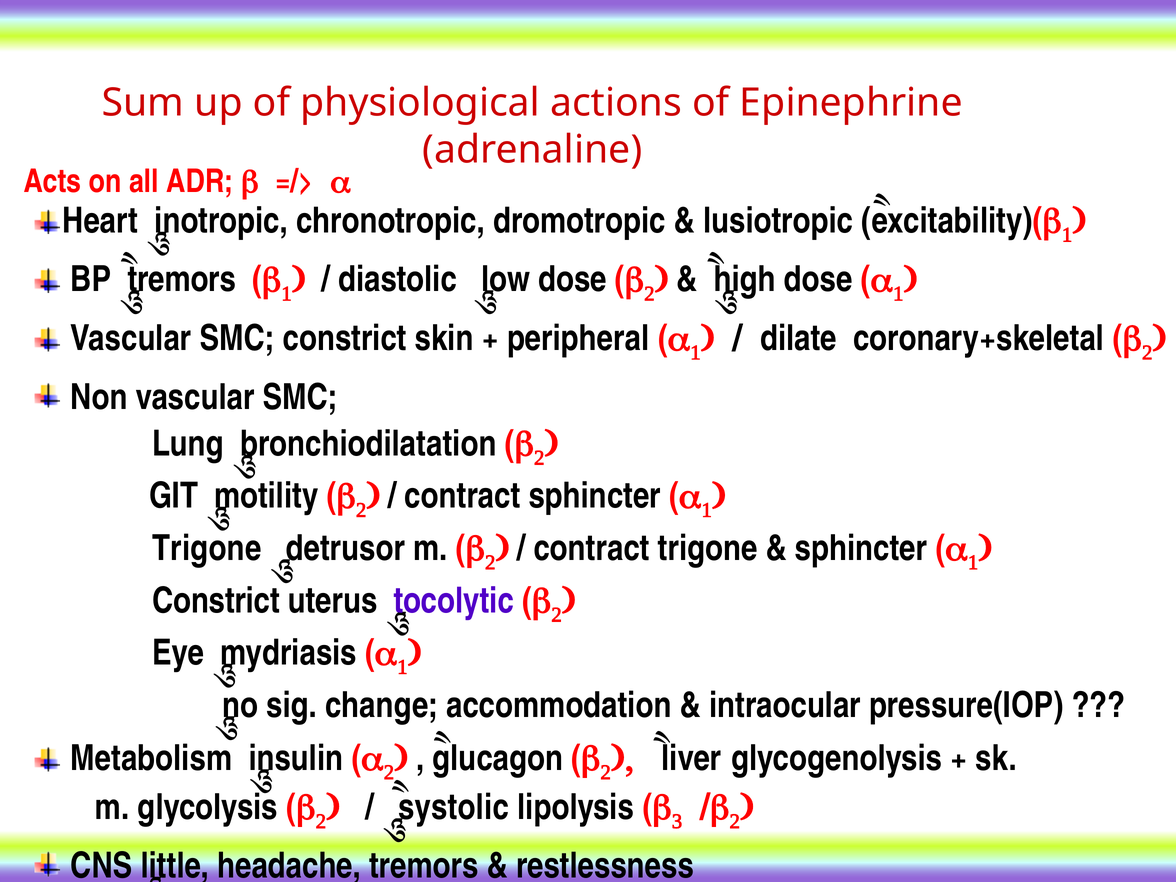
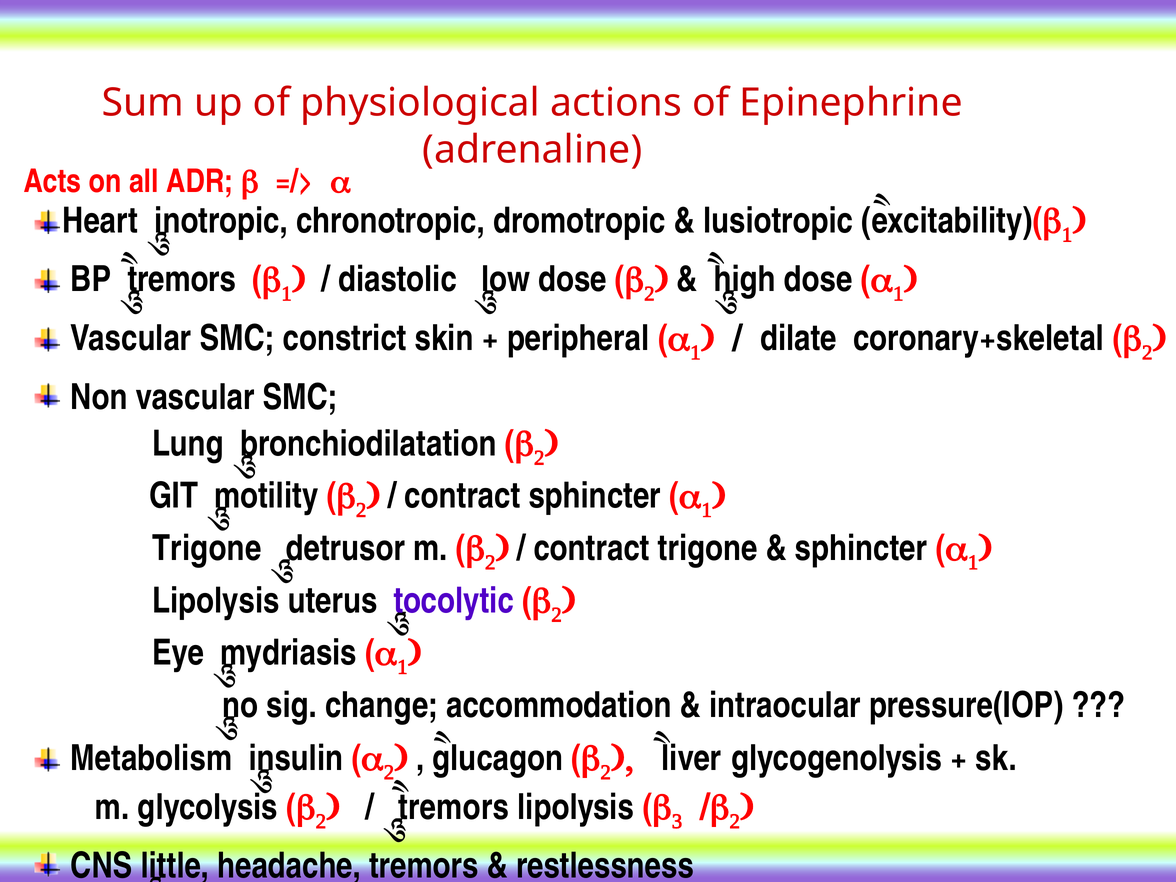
Constrict at (216, 601): Constrict -> Lipolysis
systolic at (454, 807): systolic -> tremors
